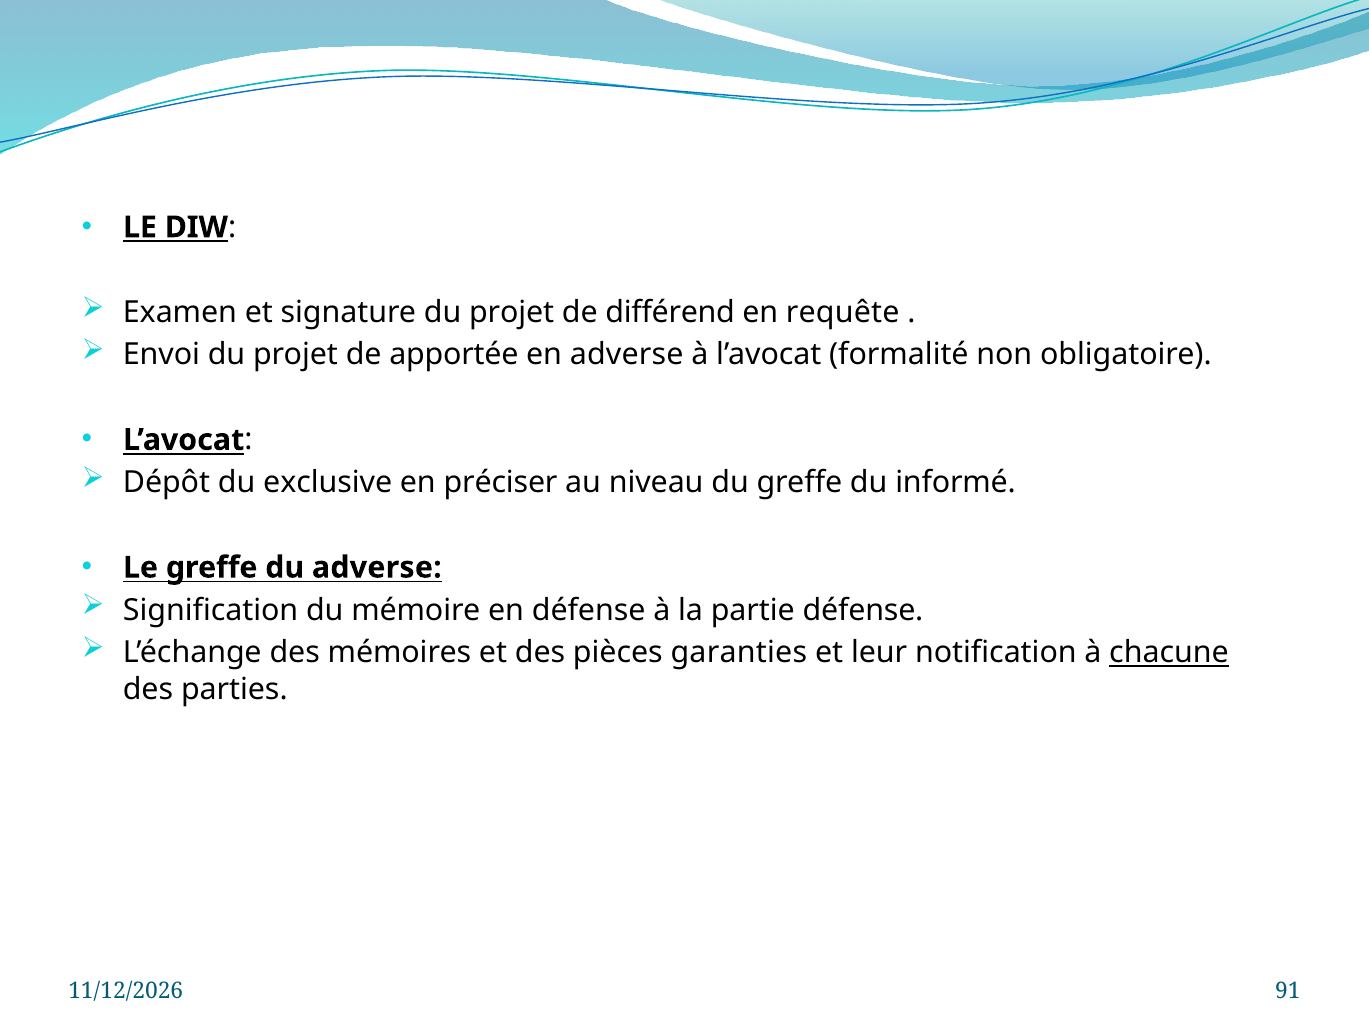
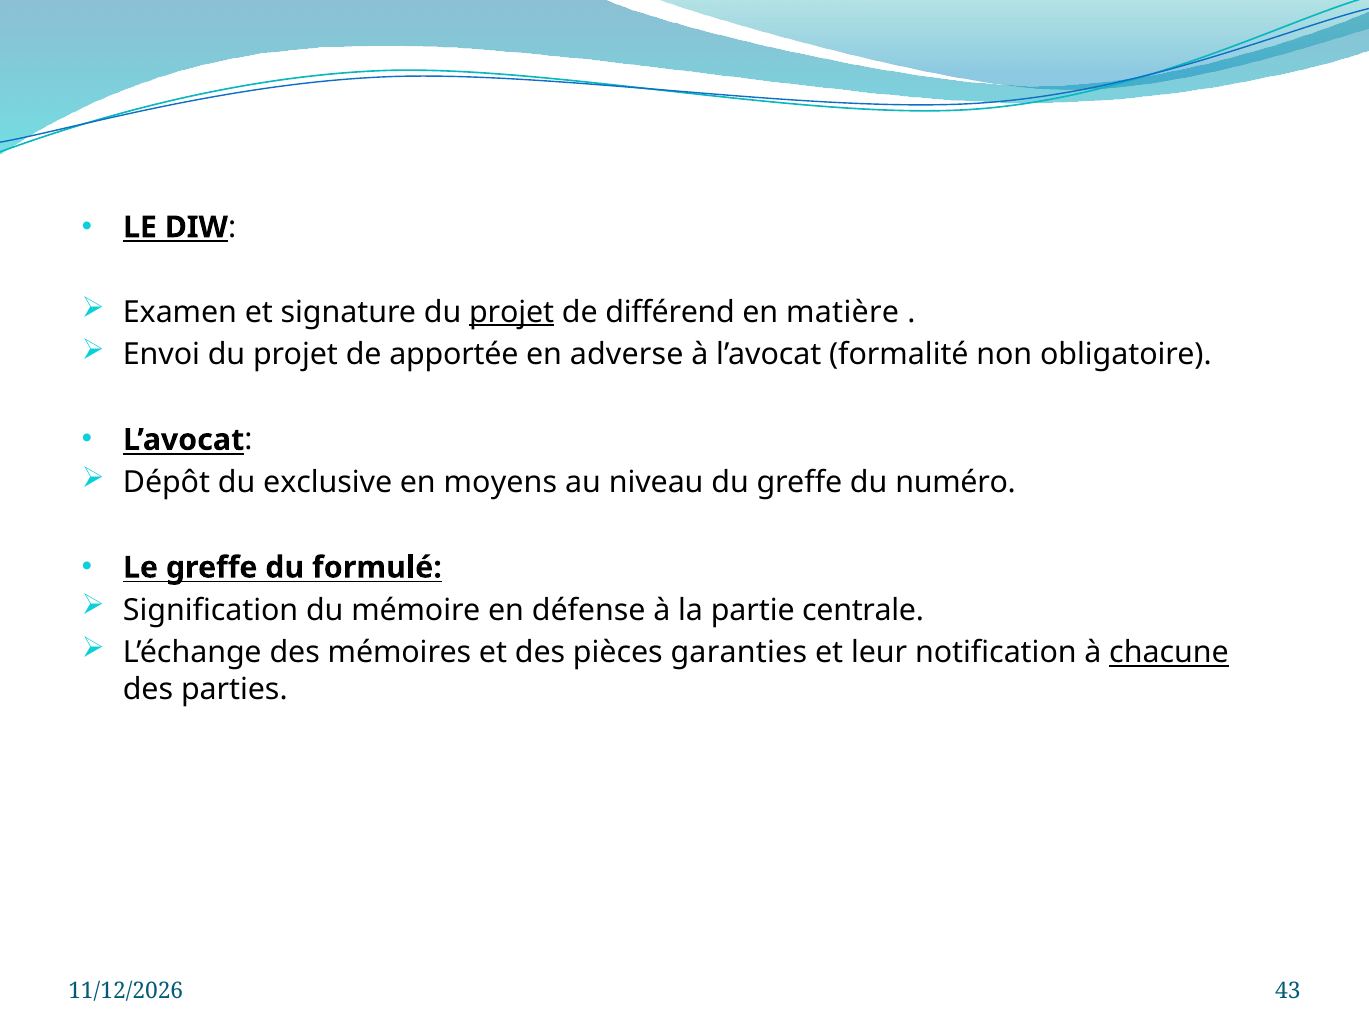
projet at (512, 312) underline: none -> present
requête: requête -> matière
préciser: préciser -> moyens
informé: informé -> numéro
du adverse: adverse -> formulé
partie défense: défense -> centrale
91: 91 -> 43
